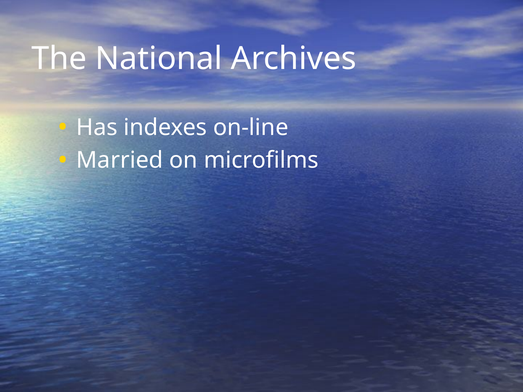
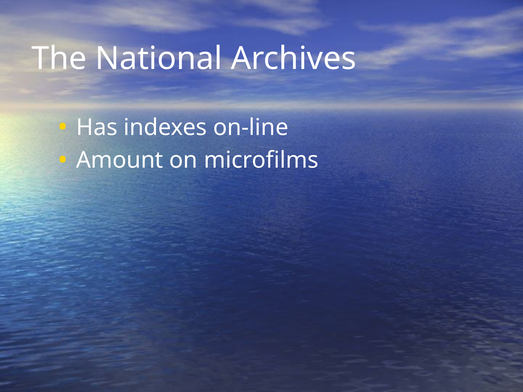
Married: Married -> Amount
